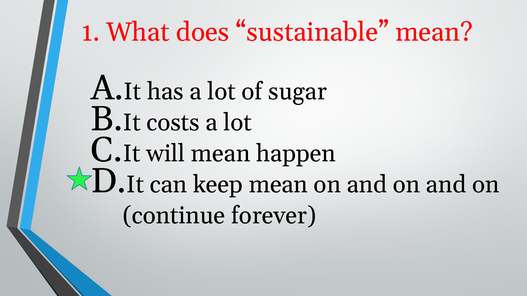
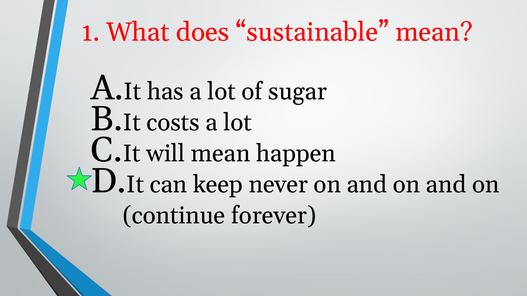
keep mean: mean -> never
